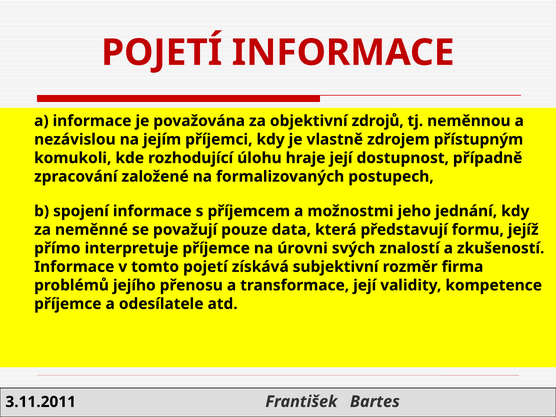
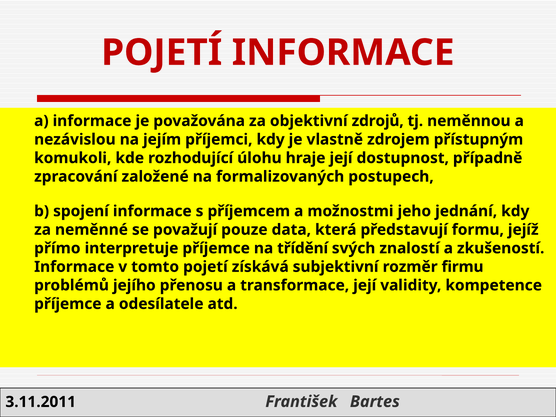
úrovni: úrovni -> třídění
firma: firma -> firmu
